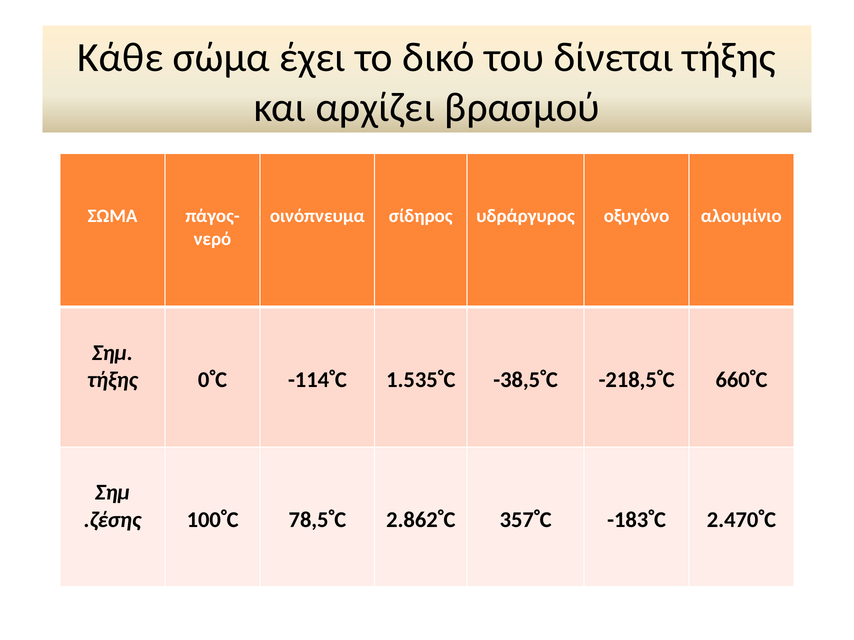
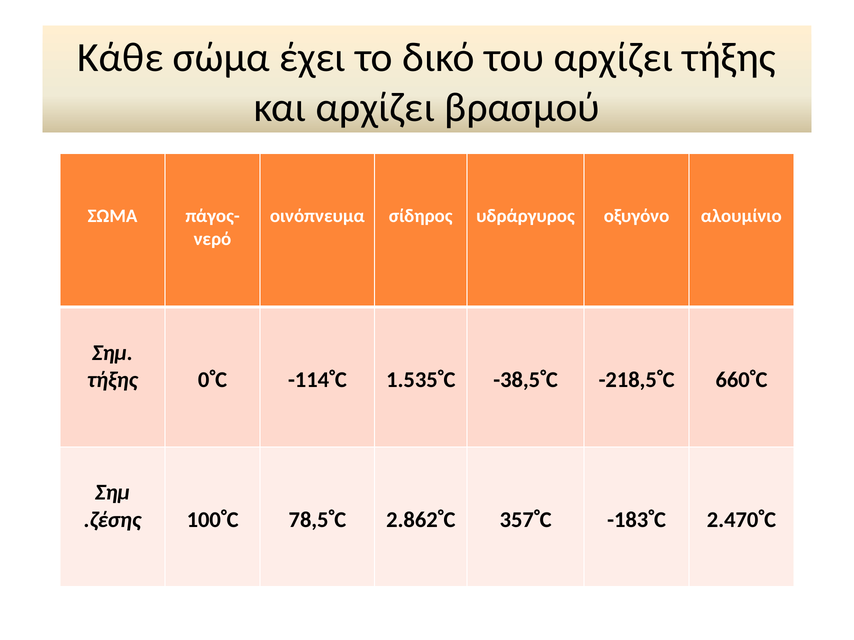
του δίνεται: δίνεται -> αρχίζει
